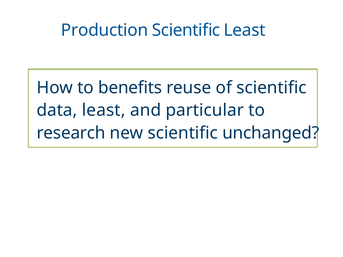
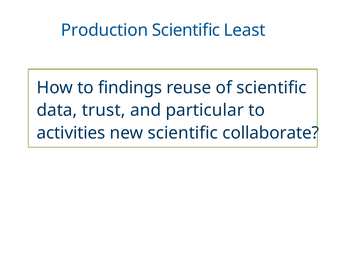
benefits: benefits -> findings
data least: least -> trust
research: research -> activities
unchanged: unchanged -> collaborate
